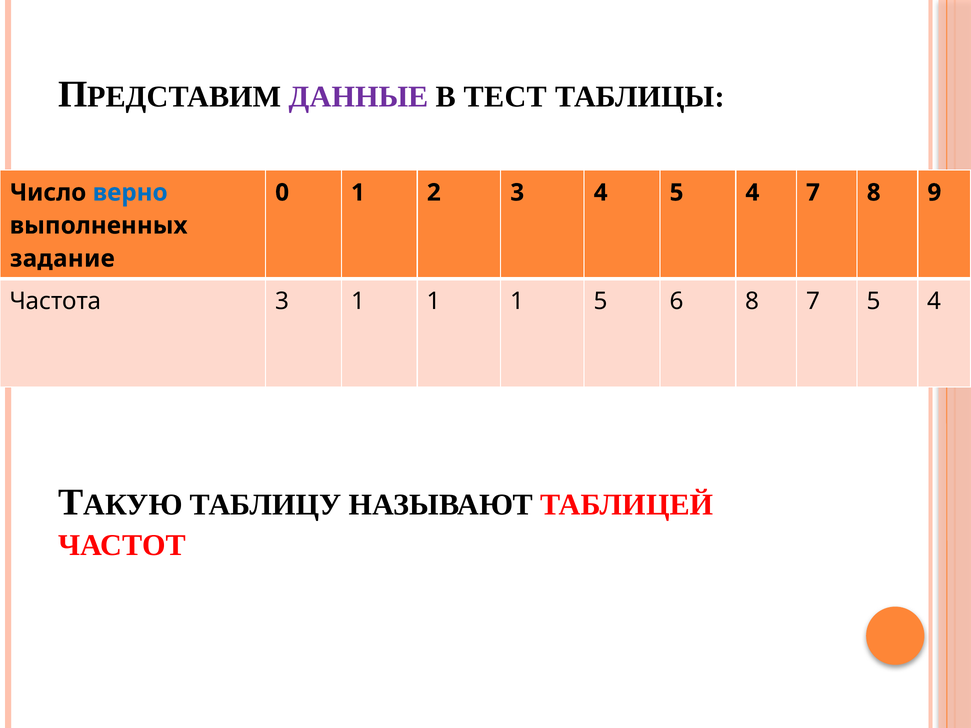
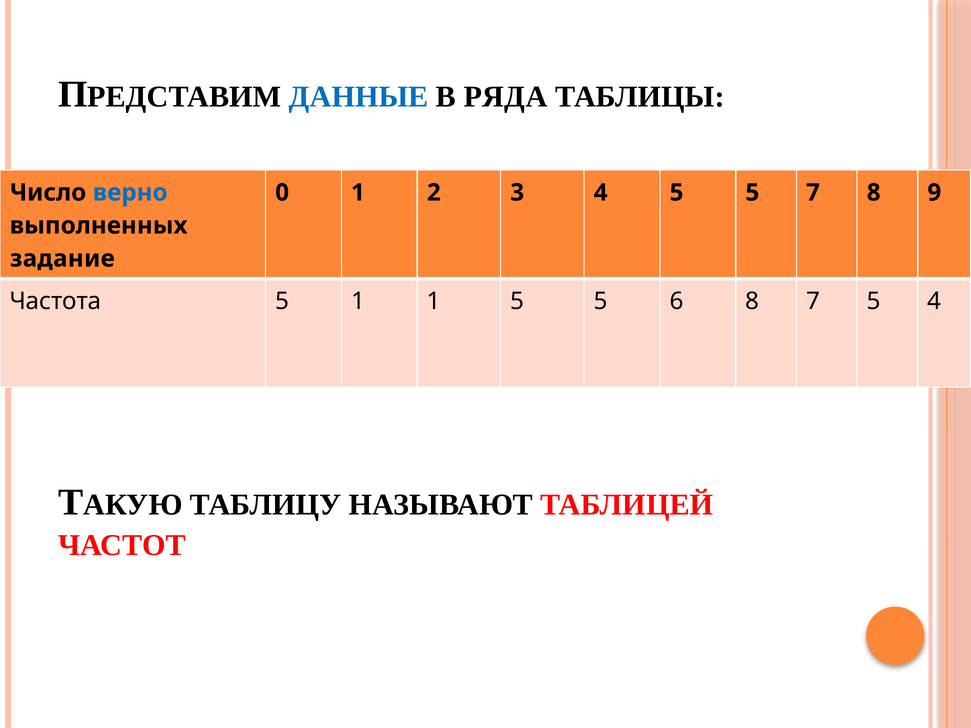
ДАННЫЕ colour: purple -> blue
ТЕСТ: ТЕСТ -> РЯДА
4 5 4: 4 -> 5
Частота 3: 3 -> 5
1 1 1: 1 -> 5
